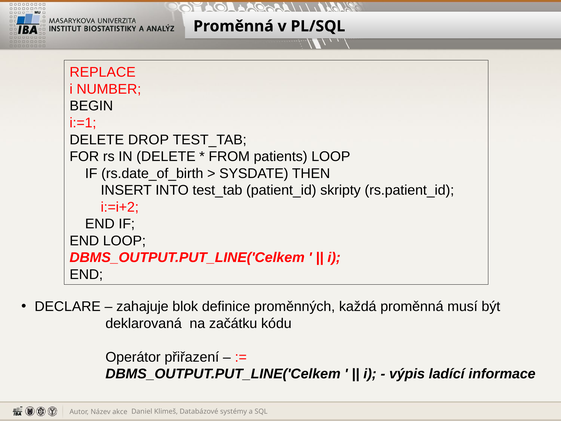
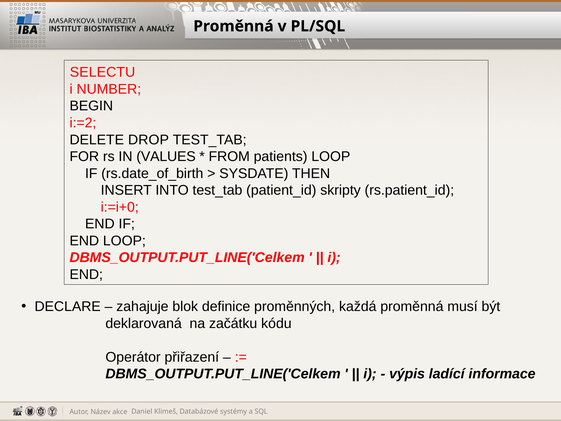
REPLACE: REPLACE -> SELECTU
i:=1: i:=1 -> i:=2
IN DELETE: DELETE -> VALUES
i:=i+2: i:=i+2 -> i:=i+0
